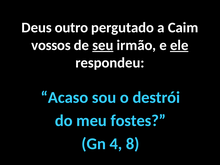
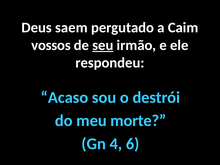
outro: outro -> saem
ele underline: present -> none
fostes: fostes -> morte
8: 8 -> 6
